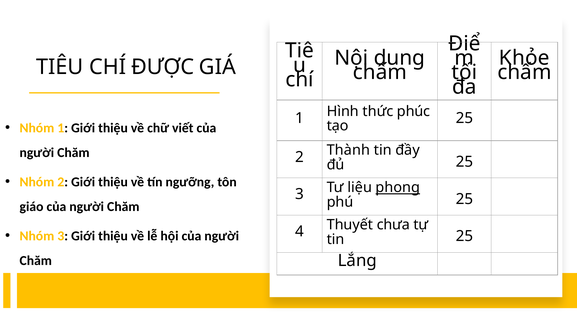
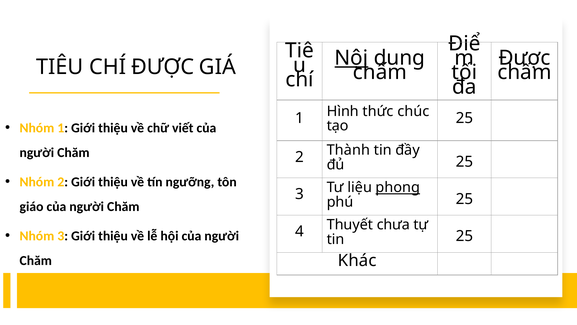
Nội underline: none -> present
Khỏe at (524, 58): Khỏe -> Được
phúc: phúc -> chúc
Lắng: Lắng -> Khác
